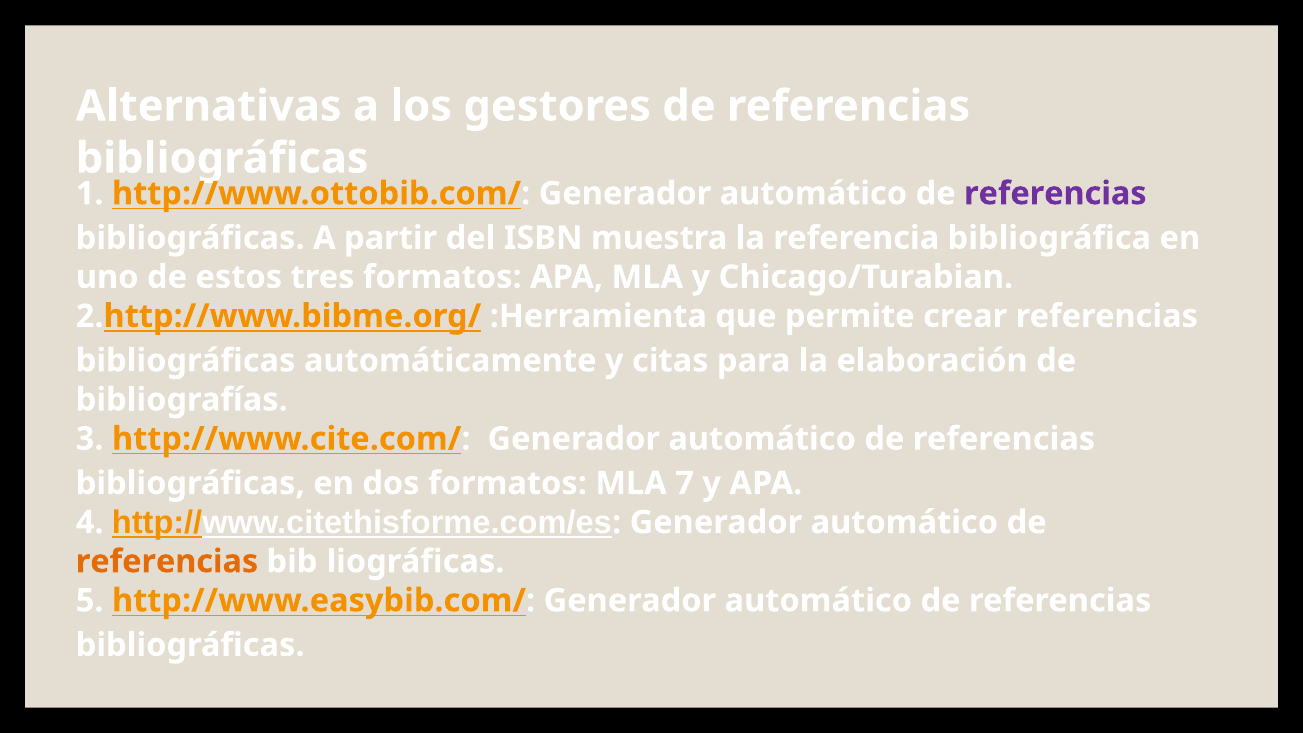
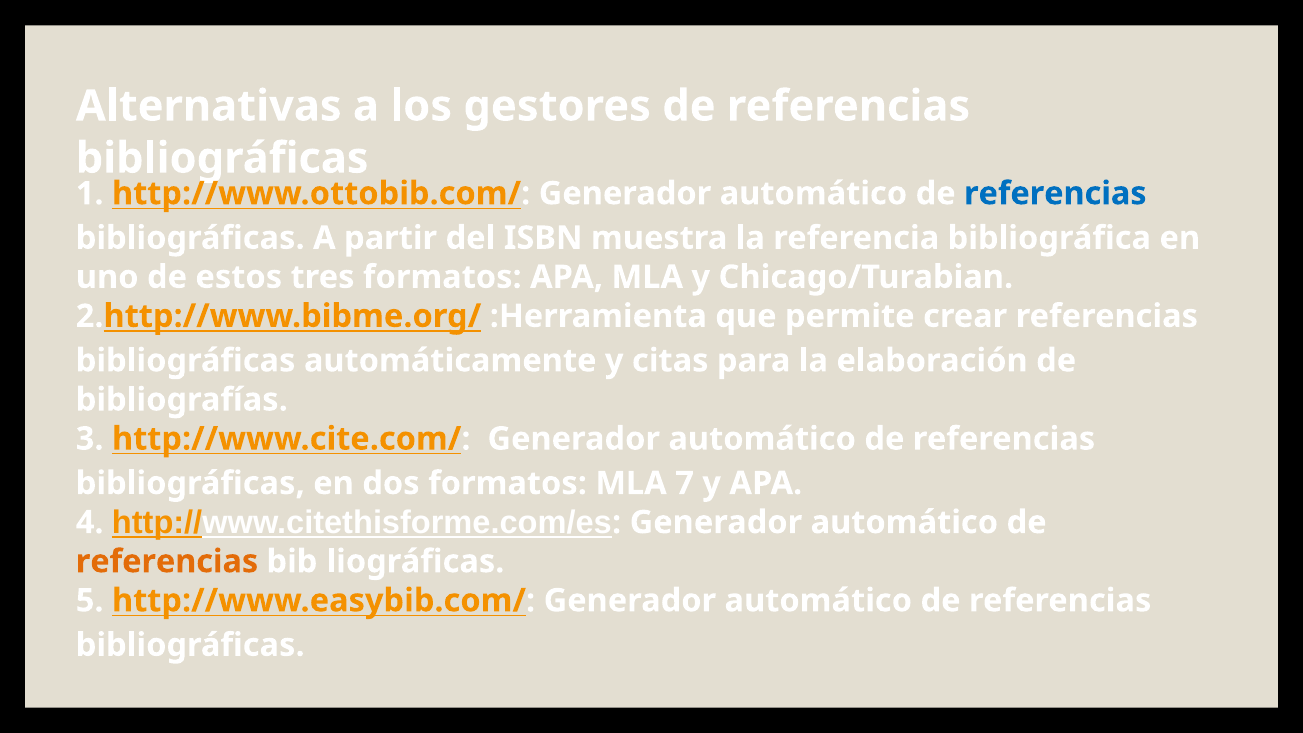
referencias at (1055, 194) colour: purple -> blue
